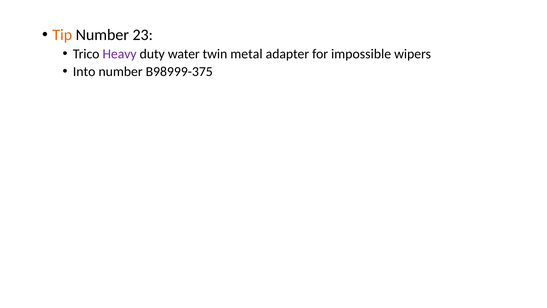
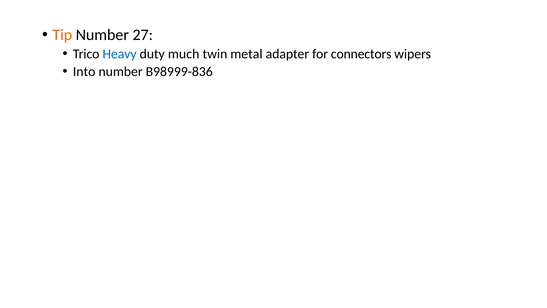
23: 23 -> 27
Heavy colour: purple -> blue
water: water -> much
impossible: impossible -> connectors
B98999-375: B98999-375 -> B98999-836
